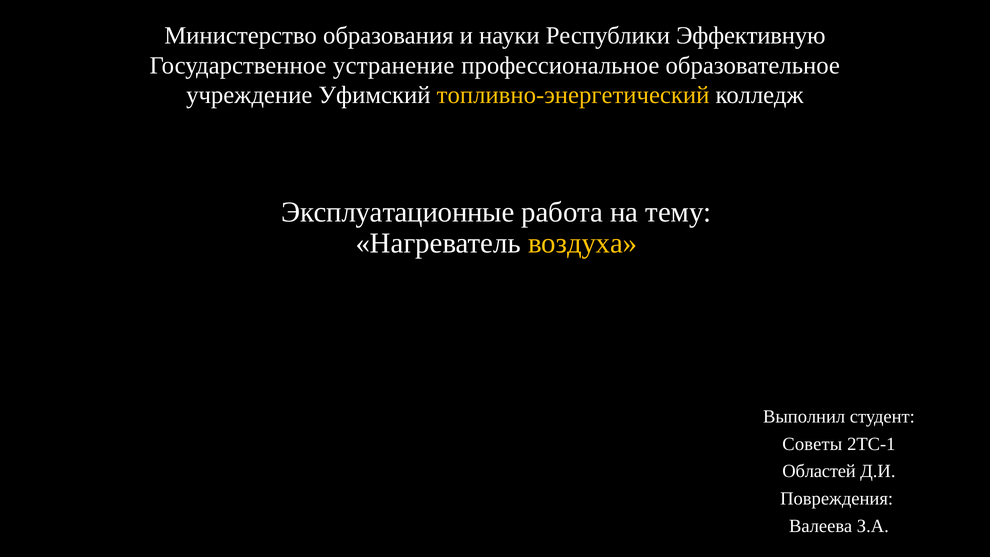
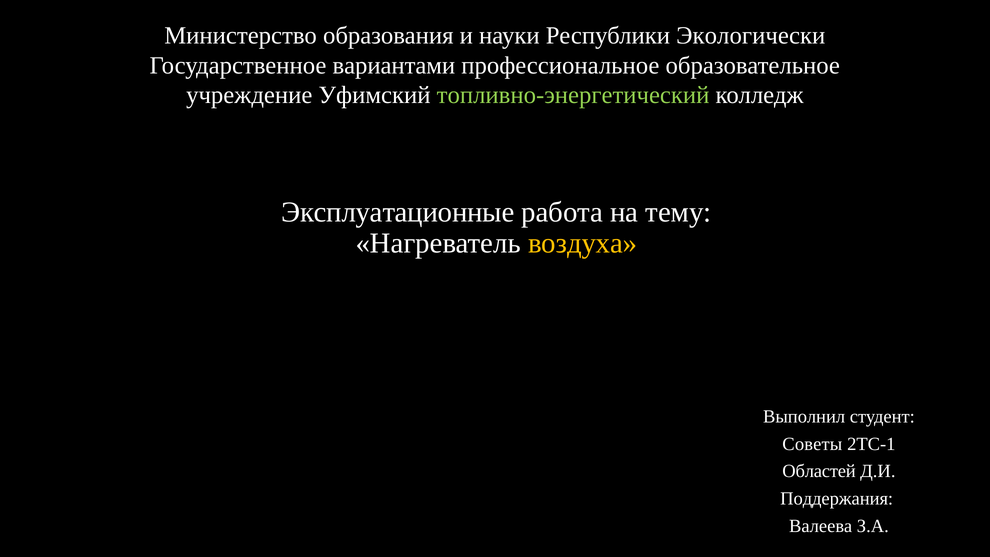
Эффективную: Эффективную -> Экологически
устранение: устранение -> вариантами
топливно-энергетический colour: yellow -> light green
Повреждения: Повреждения -> Поддержания
